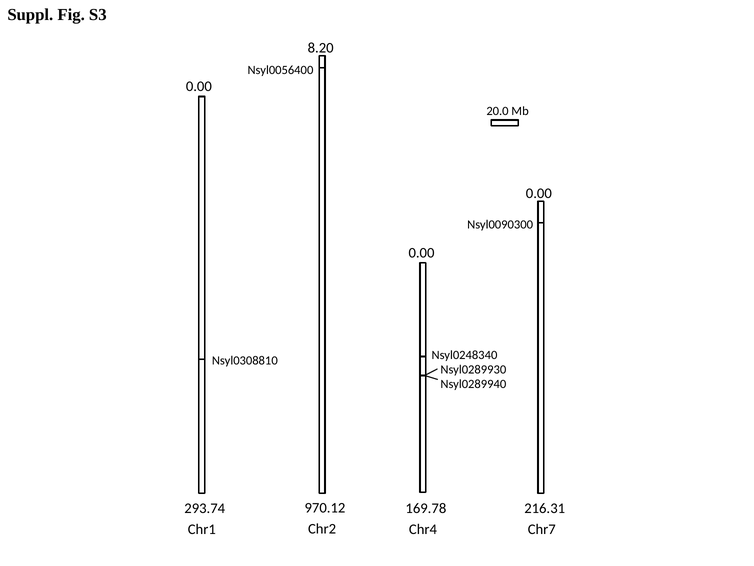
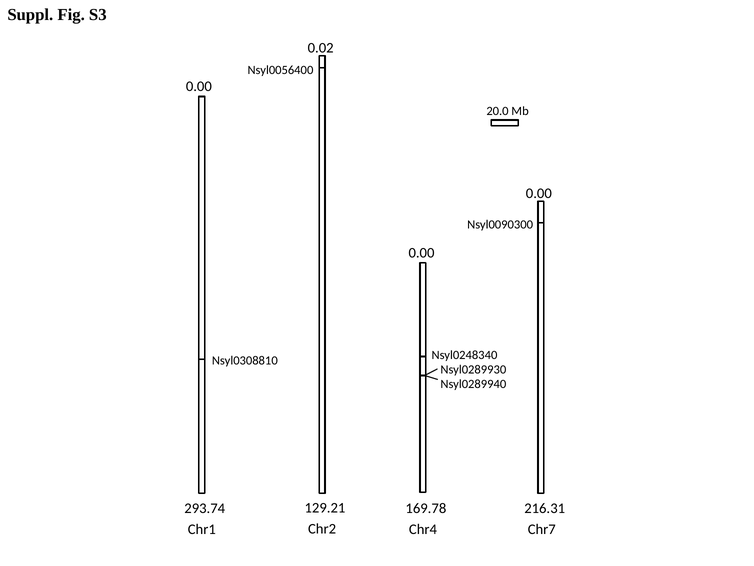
8.20: 8.20 -> 0.02
970.12: 970.12 -> 129.21
